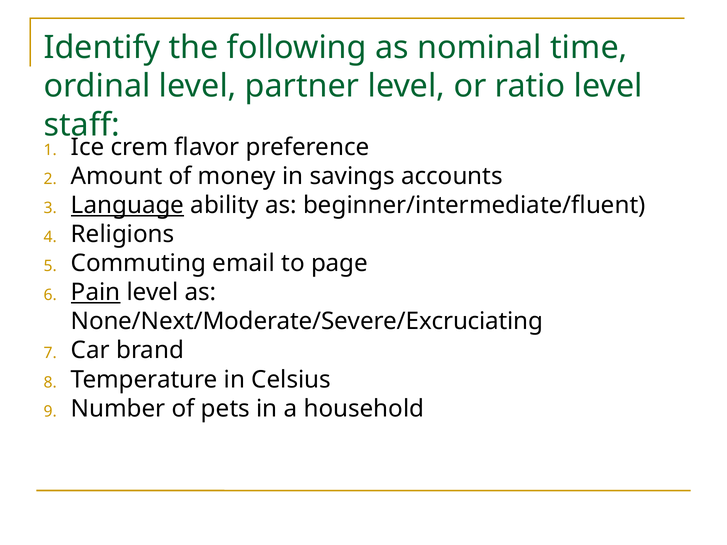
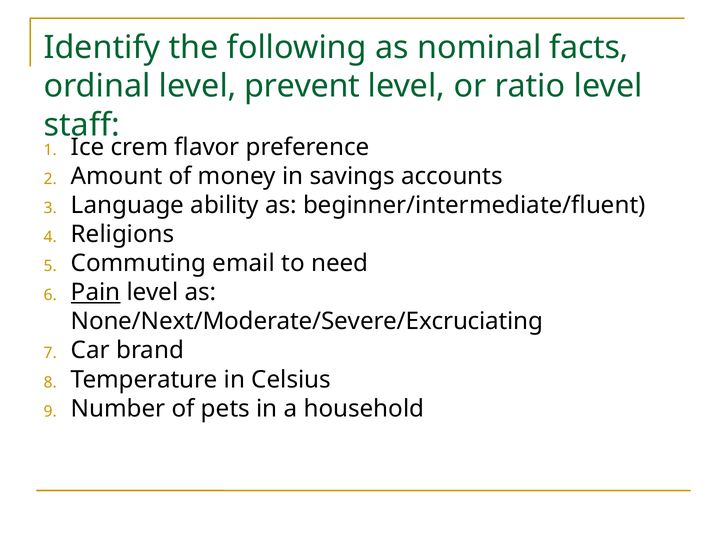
time: time -> facts
partner: partner -> prevent
Language underline: present -> none
page: page -> need
